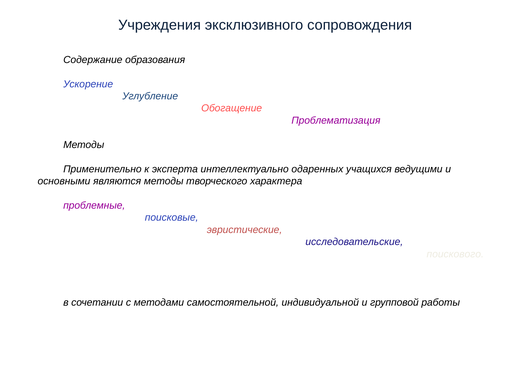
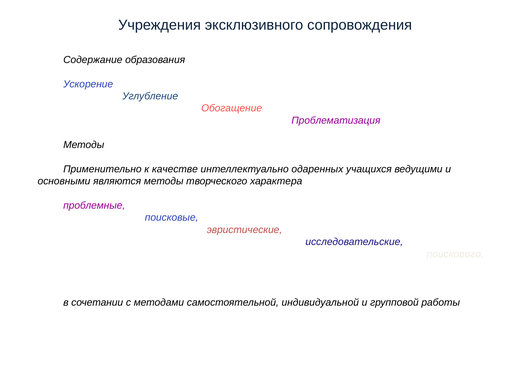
эксперта: эксперта -> качестве
